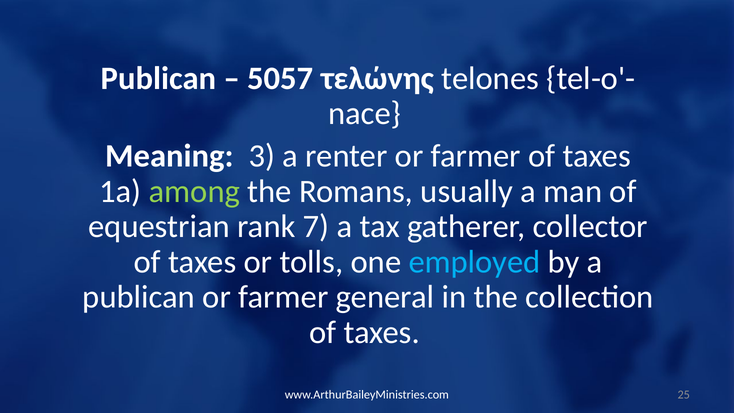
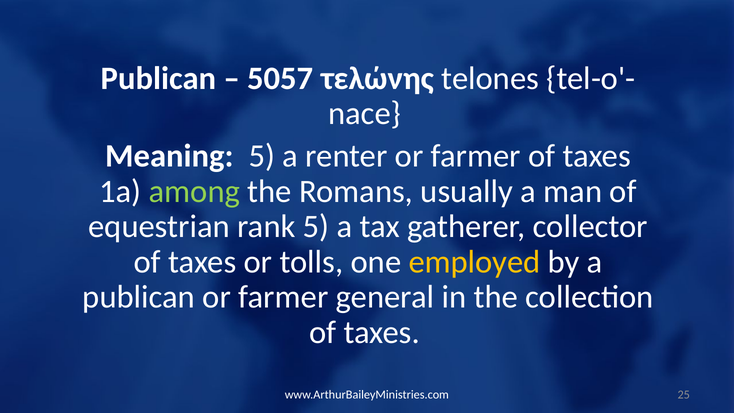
Meaning 3: 3 -> 5
rank 7: 7 -> 5
employed colour: light blue -> yellow
